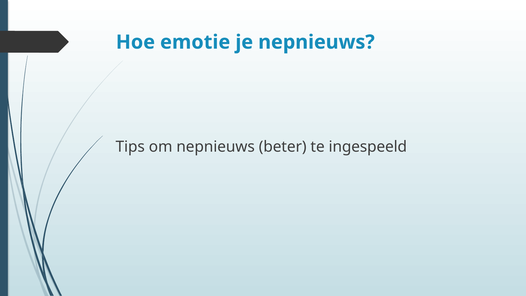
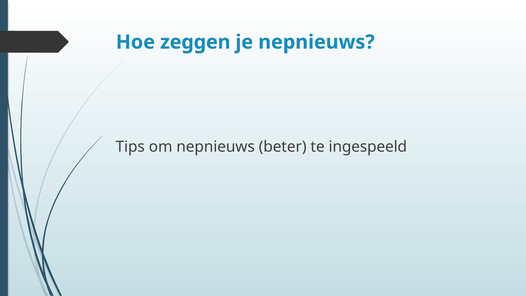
emotie: emotie -> zeggen
